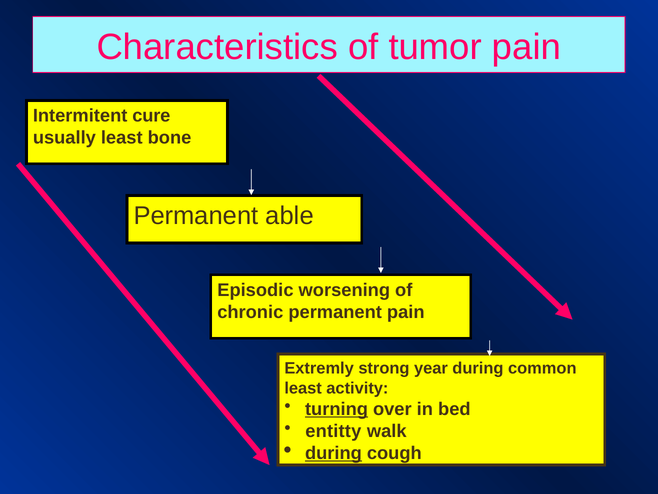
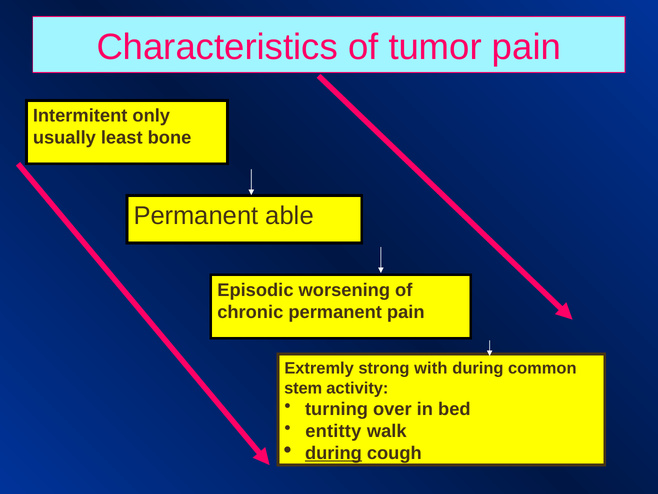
cure: cure -> only
year: year -> with
least at (303, 388): least -> stem
turning underline: present -> none
